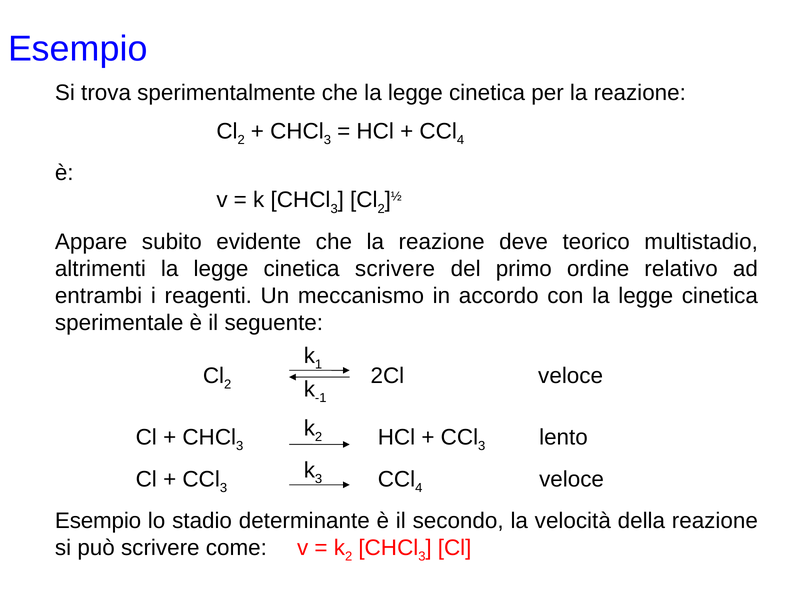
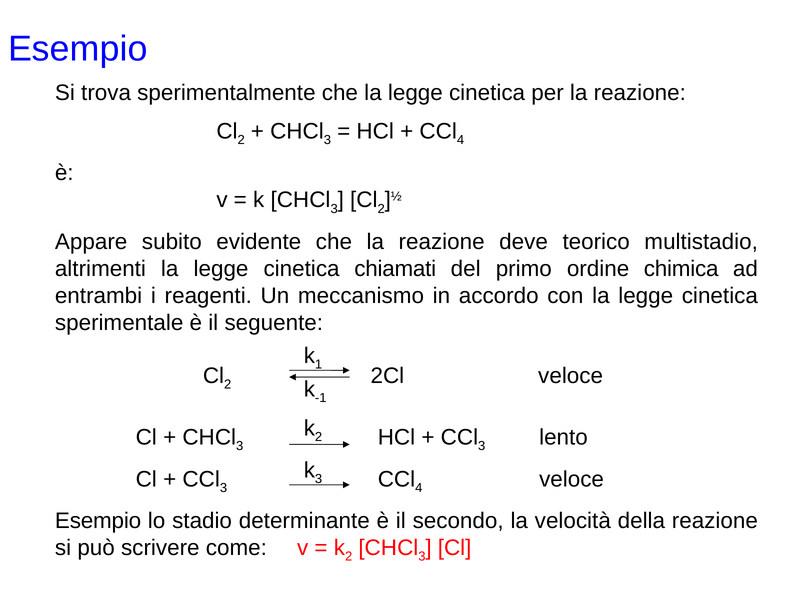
cinetica scrivere: scrivere -> chiamati
relativo: relativo -> chimica
